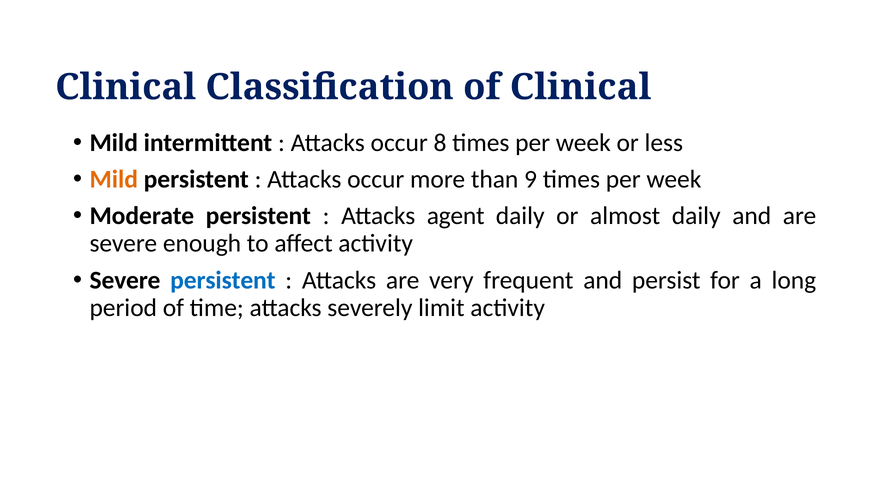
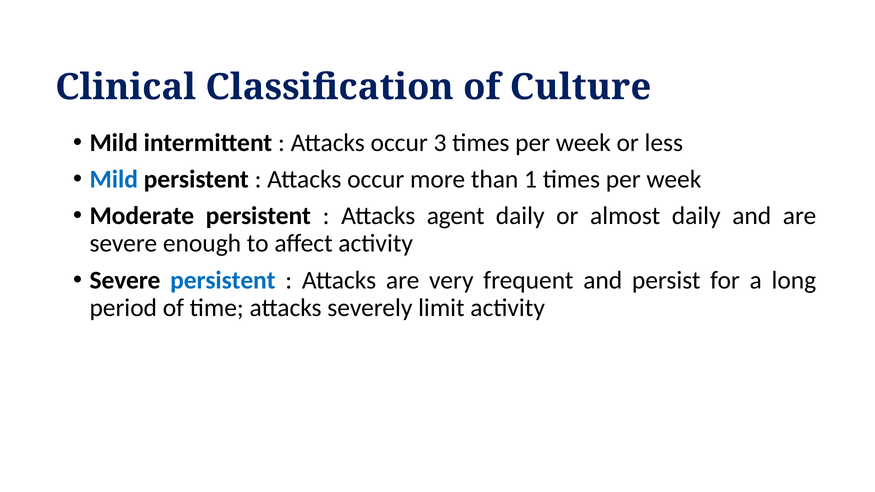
of Clinical: Clinical -> Culture
8: 8 -> 3
Mild at (114, 179) colour: orange -> blue
9: 9 -> 1
